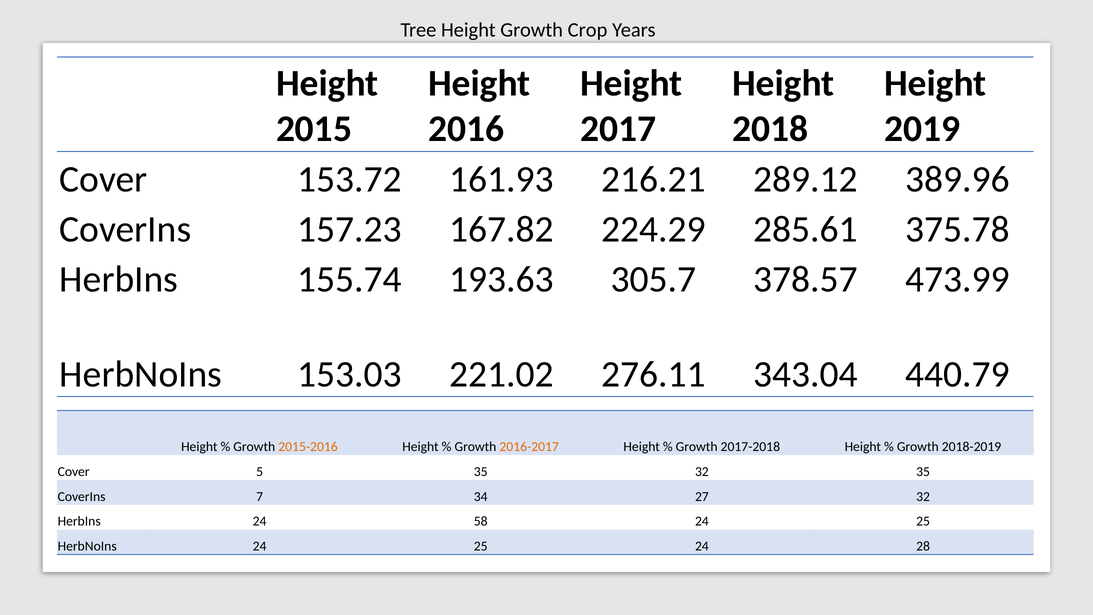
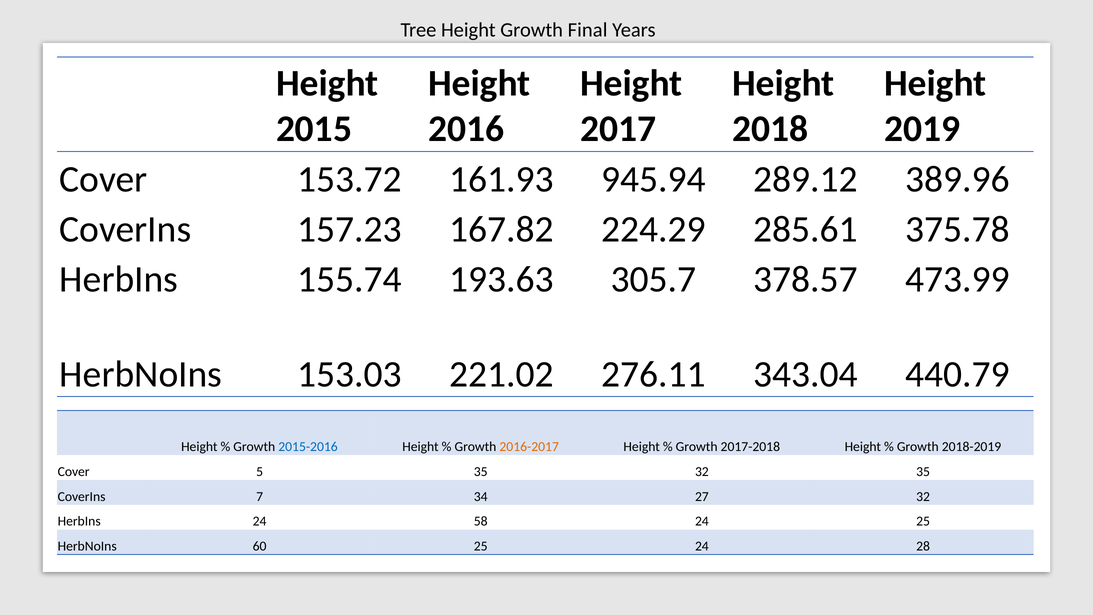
Crop: Crop -> Final
216.21: 216.21 -> 945.94
2015-2016 colour: orange -> blue
HerbNoIns 24: 24 -> 60
